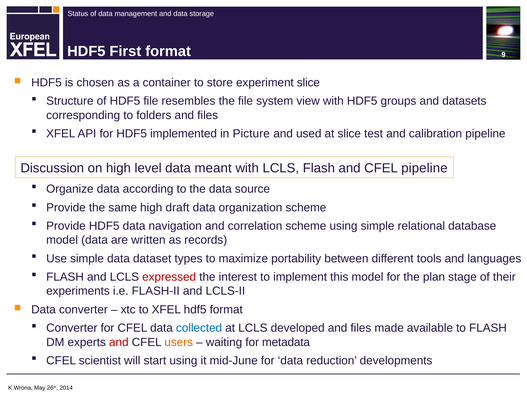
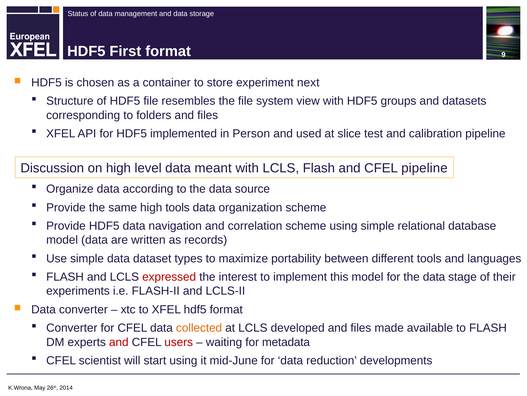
experiment slice: slice -> next
Picture: Picture -> Person
high draft: draft -> tools
for the plan: plan -> data
collected colour: blue -> orange
users colour: orange -> red
